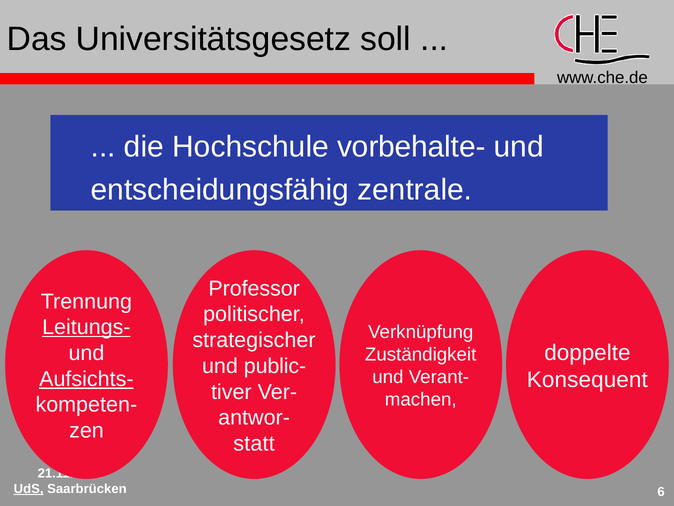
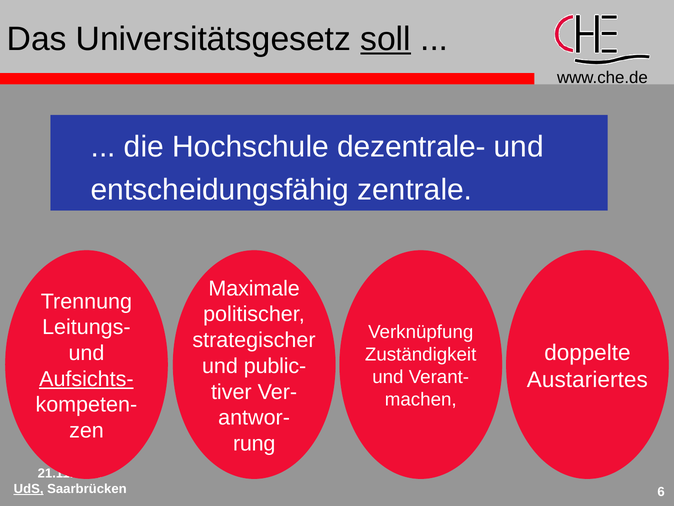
soll underline: none -> present
vorbehalte-: vorbehalte- -> dezentrale-
Professor: Professor -> Maximale
Leitungs- underline: present -> none
Konsequent: Konsequent -> Austariertes
statt: statt -> rung
